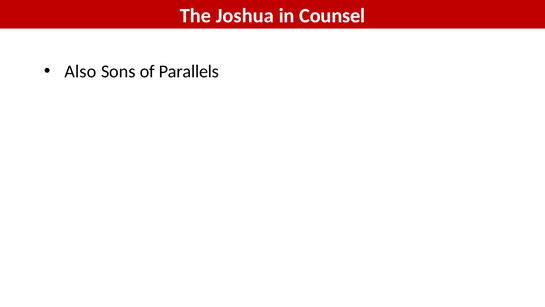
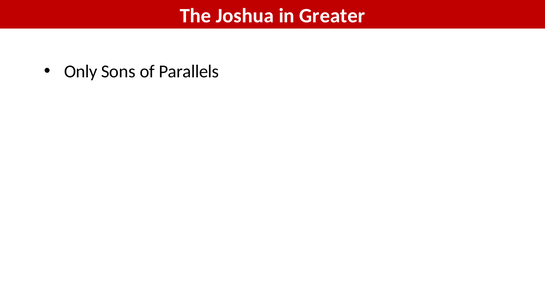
Counsel: Counsel -> Greater
Also: Also -> Only
